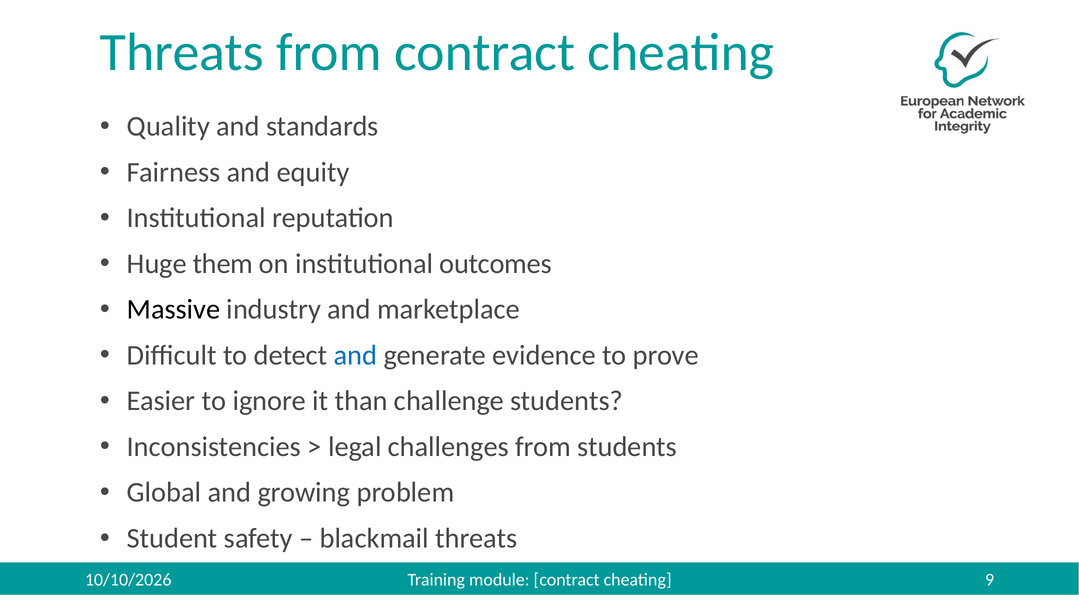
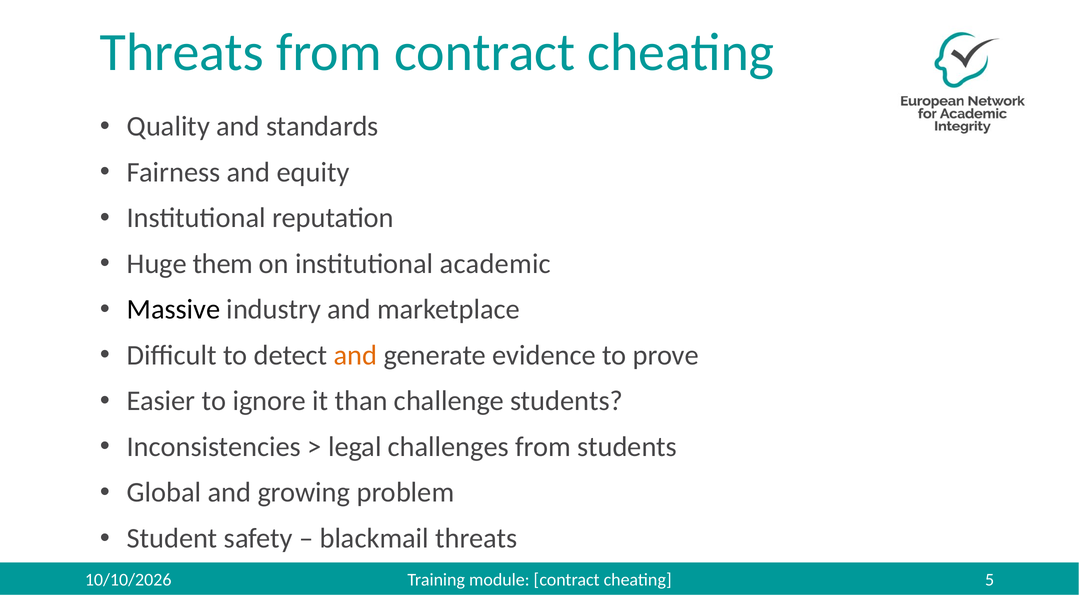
outcomes: outcomes -> academic
and at (356, 355) colour: blue -> orange
9: 9 -> 5
